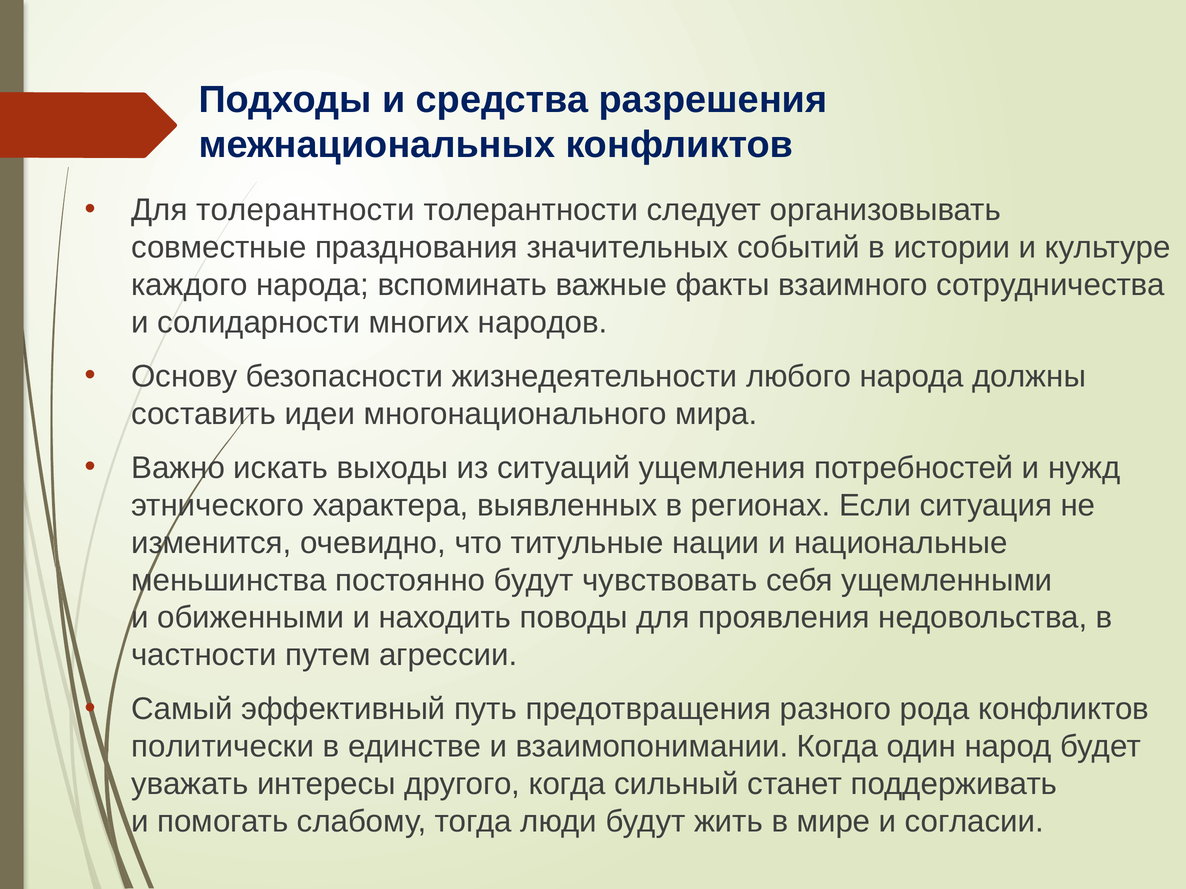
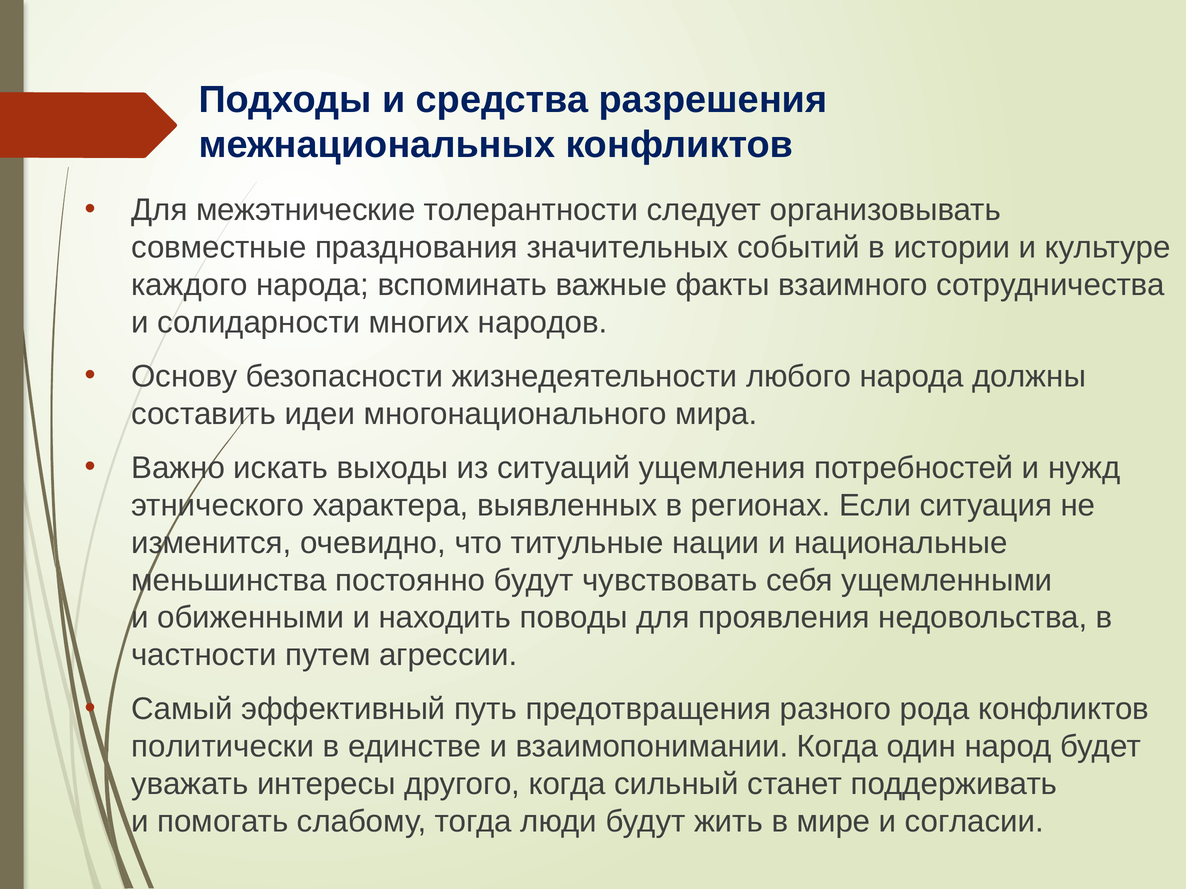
Для толерантности: толерантности -> межэтнические
